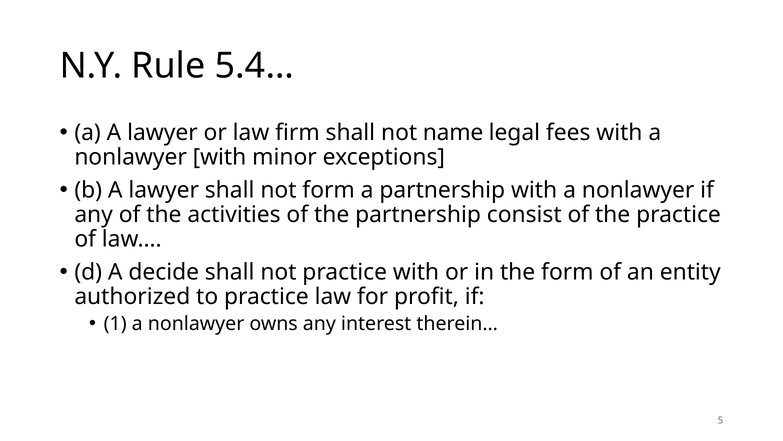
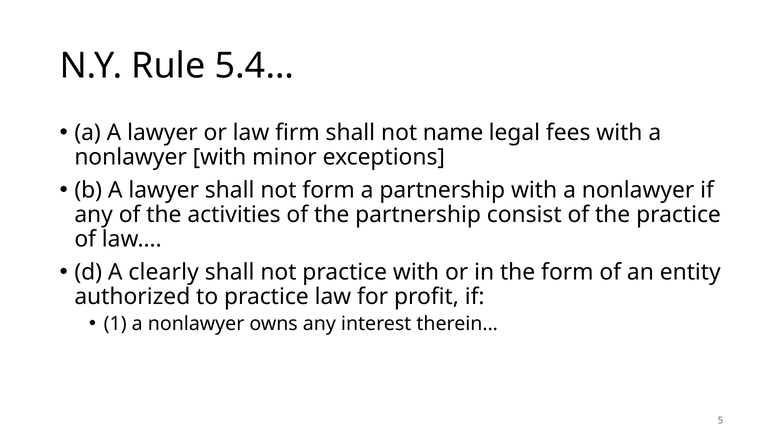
decide: decide -> clearly
